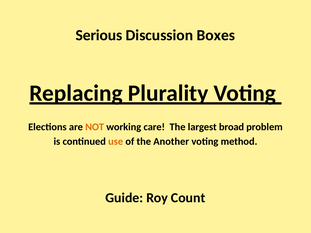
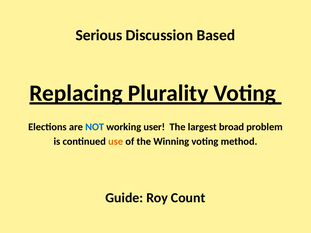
Boxes: Boxes -> Based
NOT colour: orange -> blue
care: care -> user
Another: Another -> Winning
